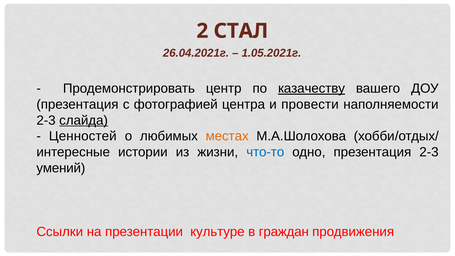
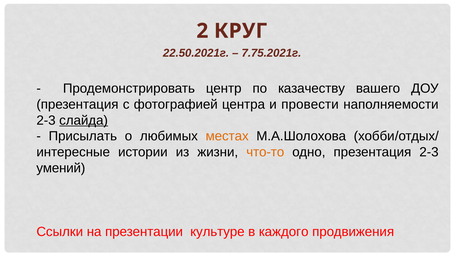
СТАЛ: СТАЛ -> КРУГ
26.04.2021г: 26.04.2021г -> 22.50.2021г
1.05.2021г: 1.05.2021г -> 7.75.2021г
казачеству underline: present -> none
Ценностей: Ценностей -> Присылать
что-то colour: blue -> orange
граждан: граждан -> каждого
